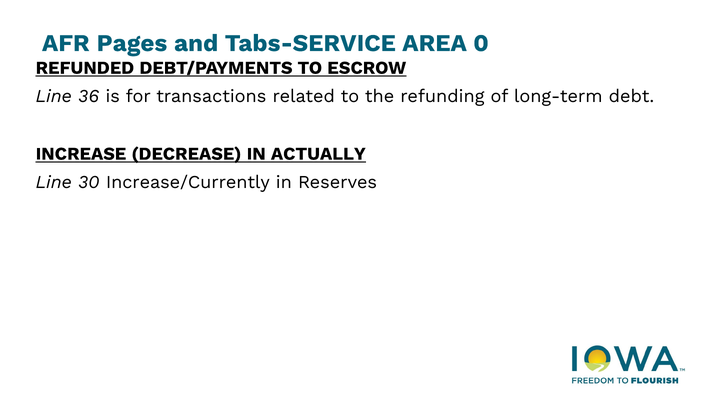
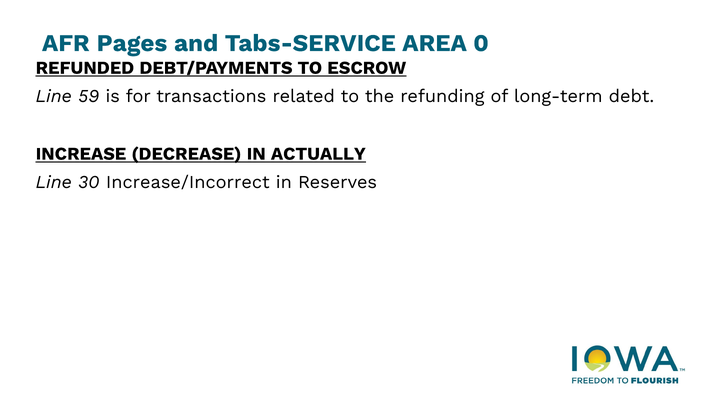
36: 36 -> 59
Increase/Currently: Increase/Currently -> Increase/Incorrect
